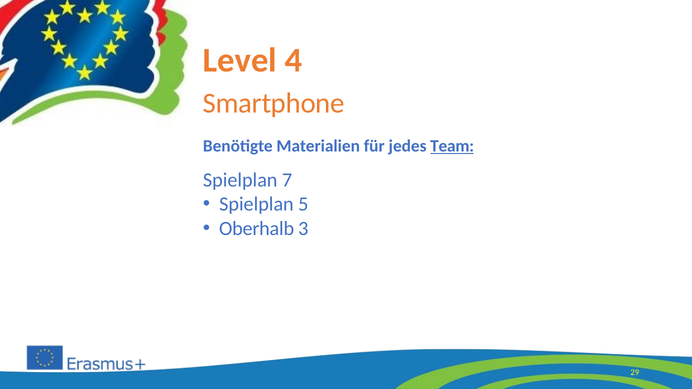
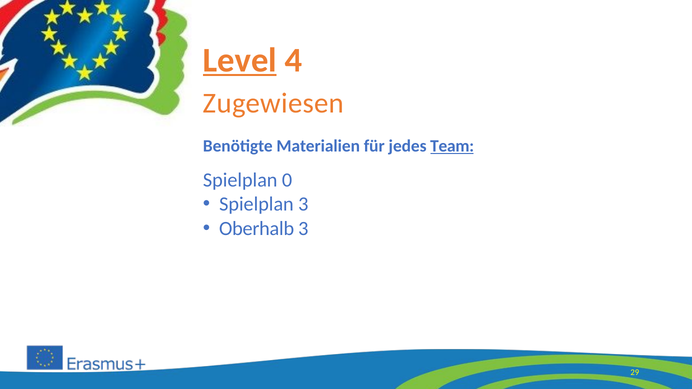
Level underline: none -> present
Smartphone: Smartphone -> Zugewiesen
7: 7 -> 0
Spielplan 5: 5 -> 3
